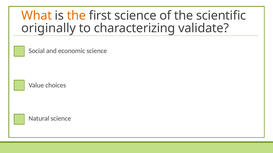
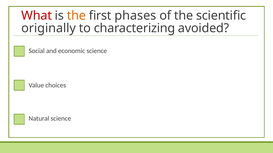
What colour: orange -> red
first science: science -> phases
validate: validate -> avoided
